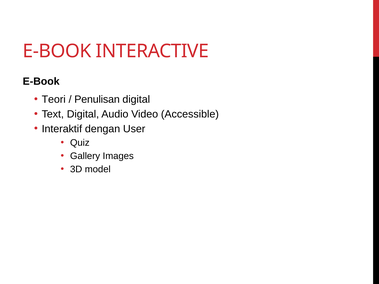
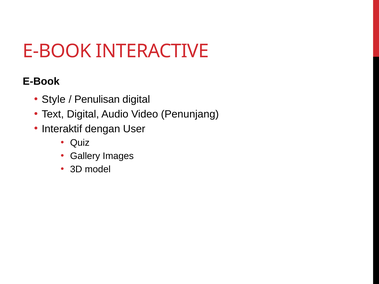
Teori: Teori -> Style
Accessible: Accessible -> Penunjang
